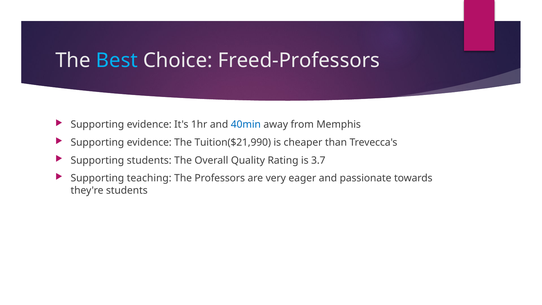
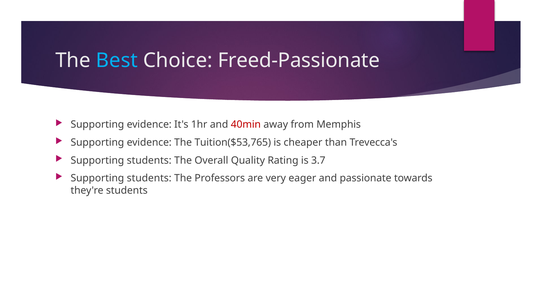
Freed-Professors: Freed-Professors -> Freed-Passionate
40min colour: blue -> red
Tuition($21,990: Tuition($21,990 -> Tuition($53,765
teaching at (149, 178): teaching -> students
